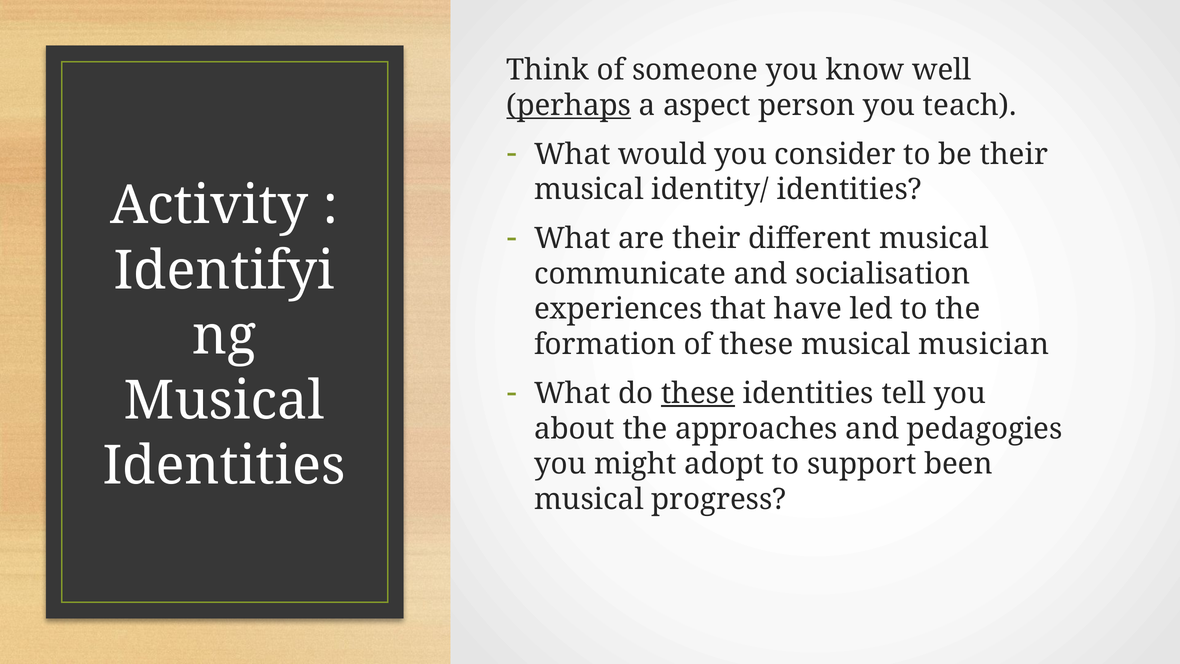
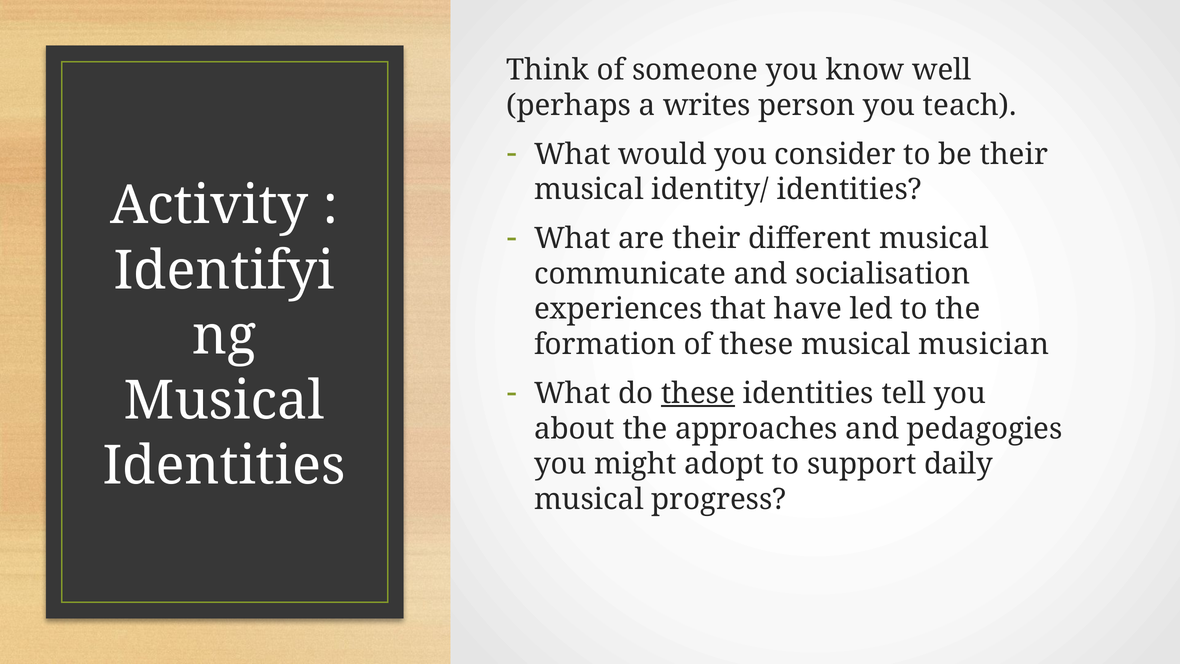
perhaps underline: present -> none
aspect: aspect -> writes
been: been -> daily
